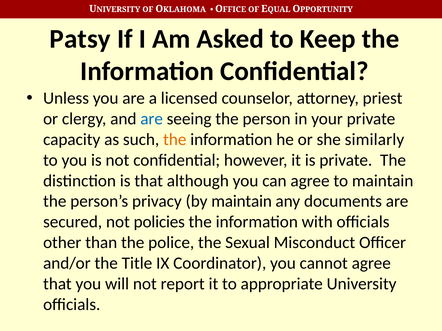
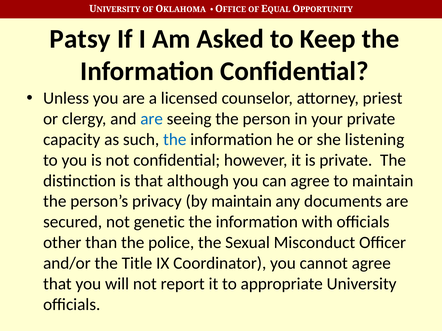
the at (175, 140) colour: orange -> blue
similarly: similarly -> listening
policies: policies -> genetic
